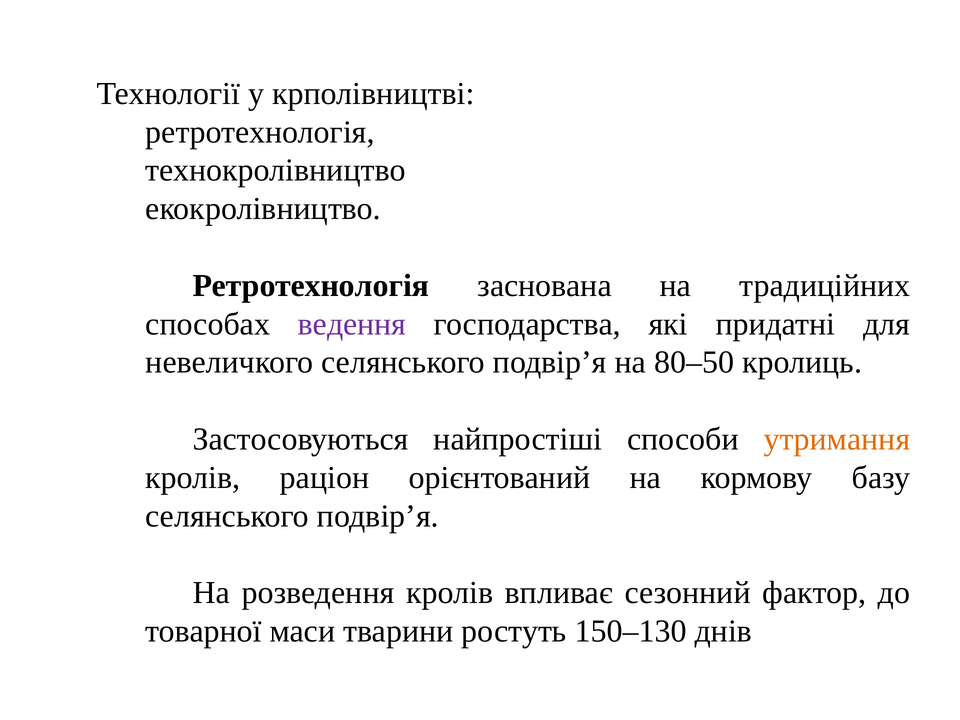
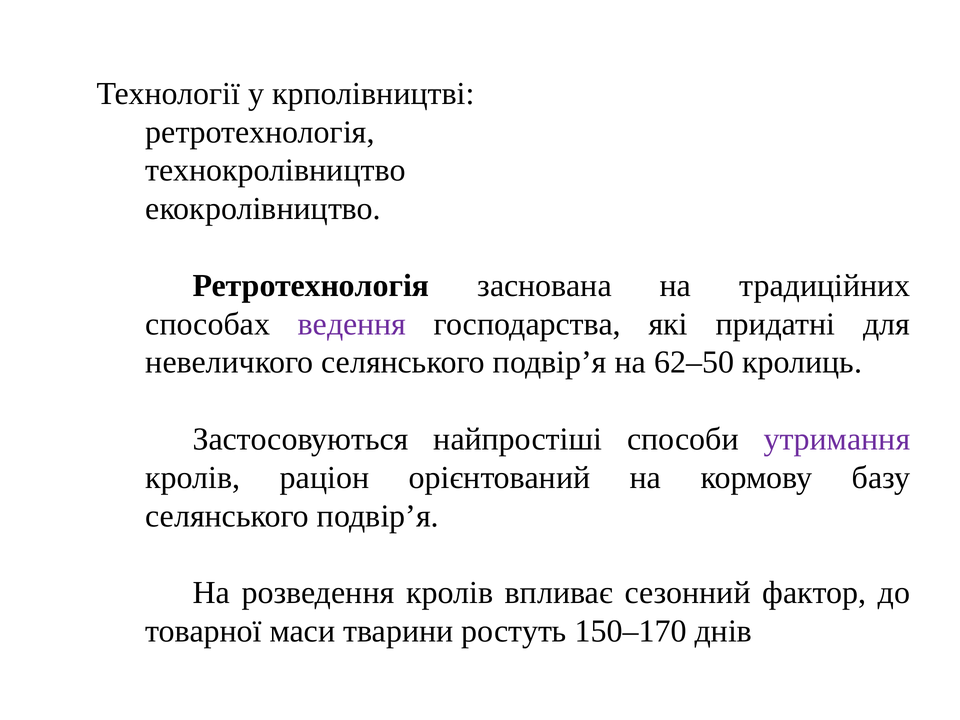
80–50: 80–50 -> 62–50
утримання colour: orange -> purple
150–130: 150–130 -> 150–170
